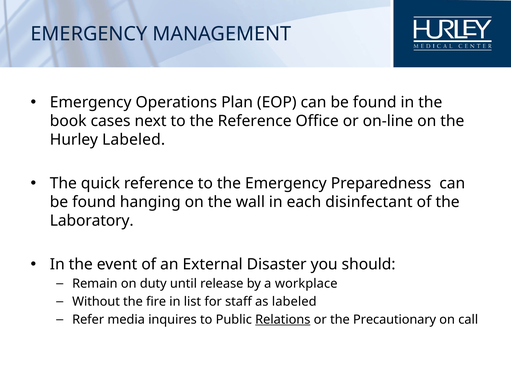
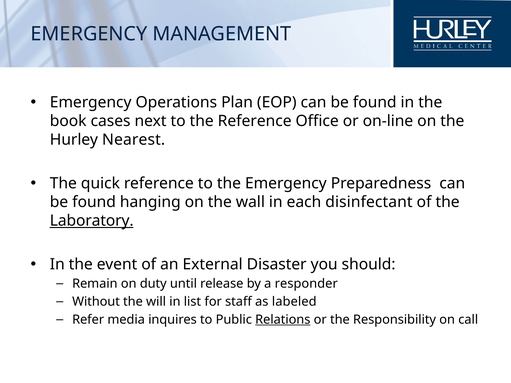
Hurley Labeled: Labeled -> Nearest
Laboratory underline: none -> present
workplace: workplace -> responder
fire: fire -> will
Precautionary: Precautionary -> Responsibility
